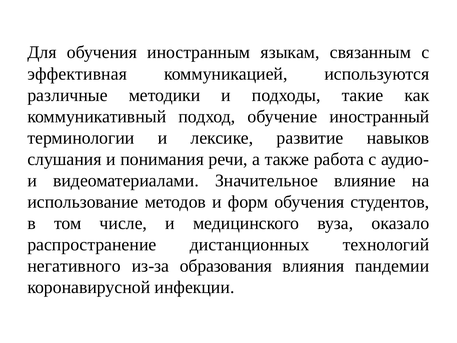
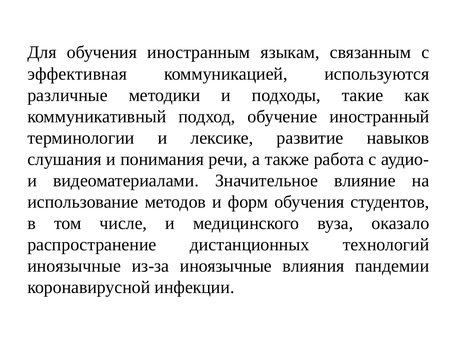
негативного at (74, 266): негативного -> иноязычные
из-за образования: образования -> иноязычные
